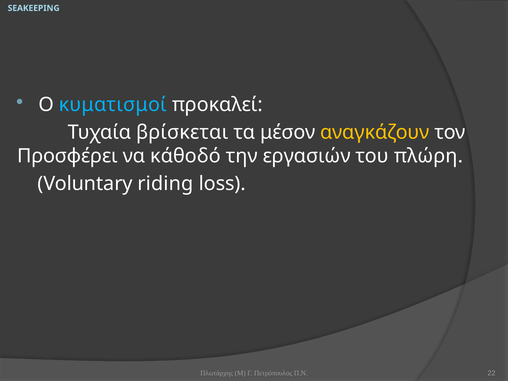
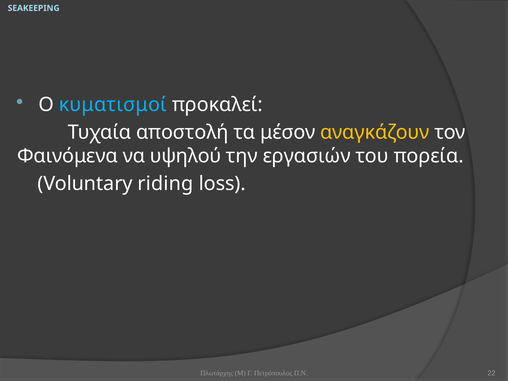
βρίσκεται: βρίσκεται -> αποστολή
Προσφέρει: Προσφέρει -> Φαινόμενα
κάθοδό: κάθοδό -> υψηλού
πλώρη: πλώρη -> πορεία
